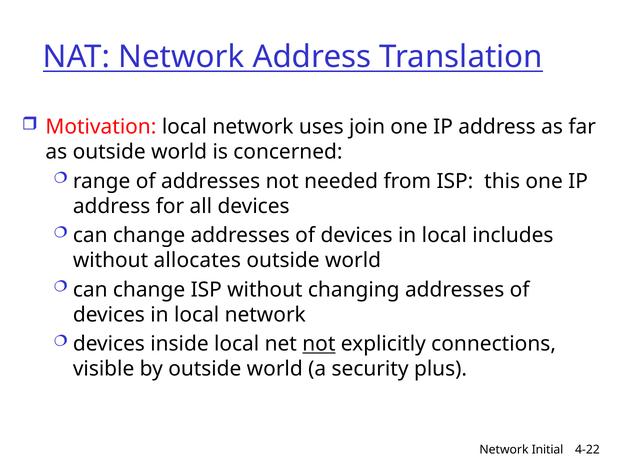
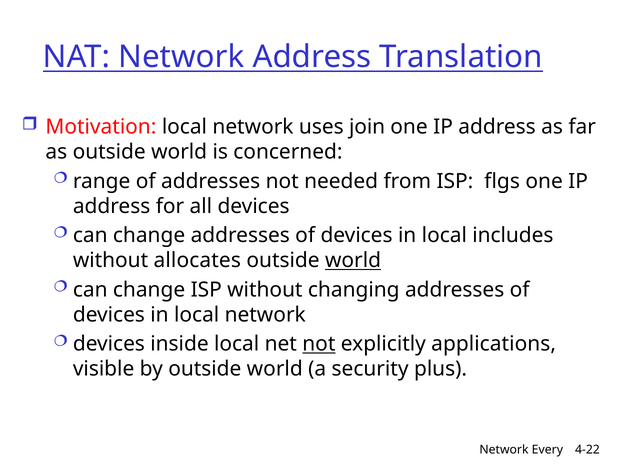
this: this -> flgs
world at (353, 261) underline: none -> present
connections: connections -> applications
Initial: Initial -> Every
